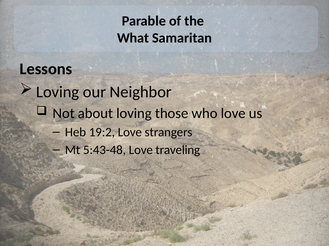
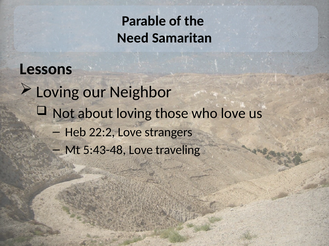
What: What -> Need
19:2: 19:2 -> 22:2
